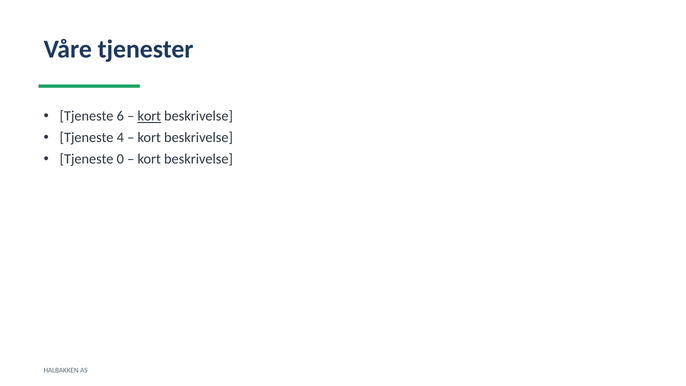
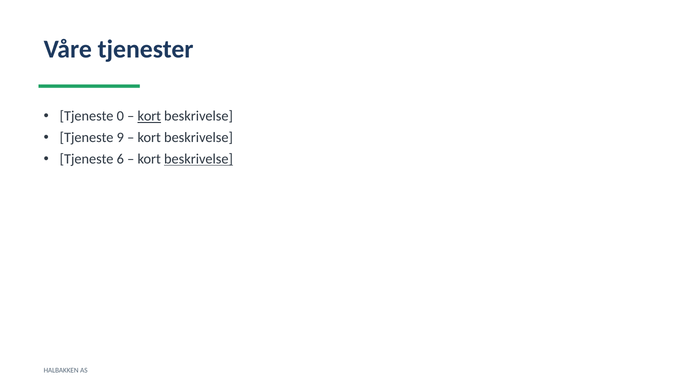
6: 6 -> 0
4: 4 -> 9
0: 0 -> 6
beskrivelse at (199, 159) underline: none -> present
